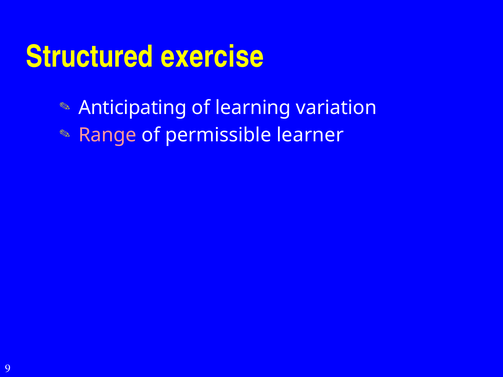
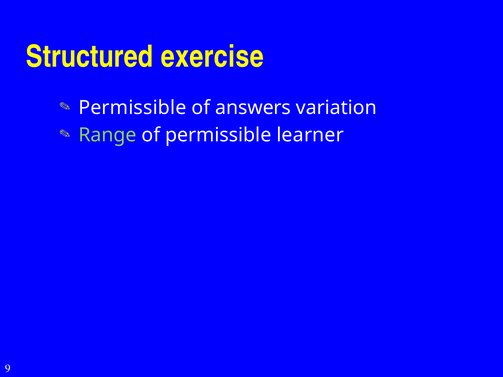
Anticipating at (133, 108): Anticipating -> Permissible
learning: learning -> answers
Range colour: pink -> light green
